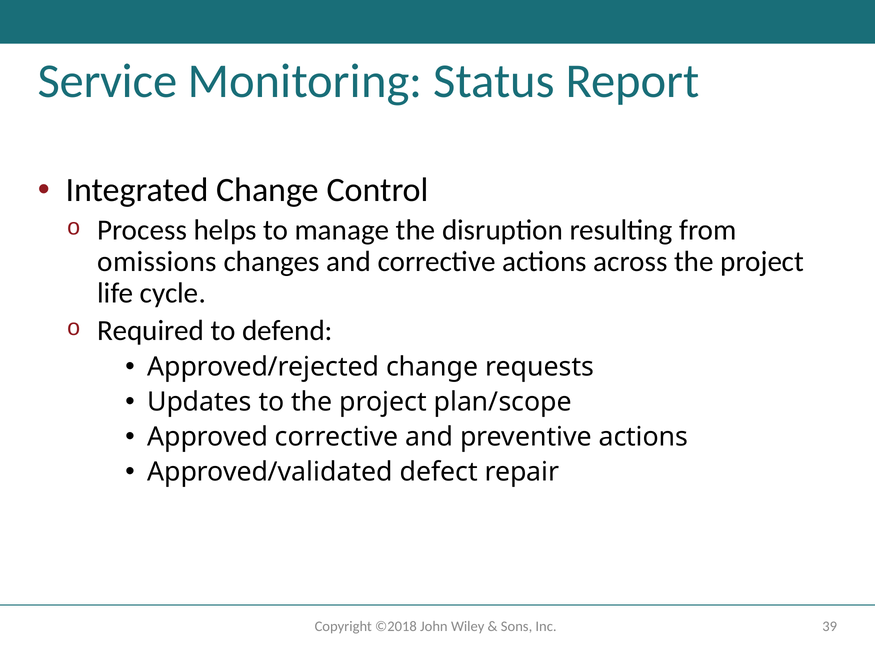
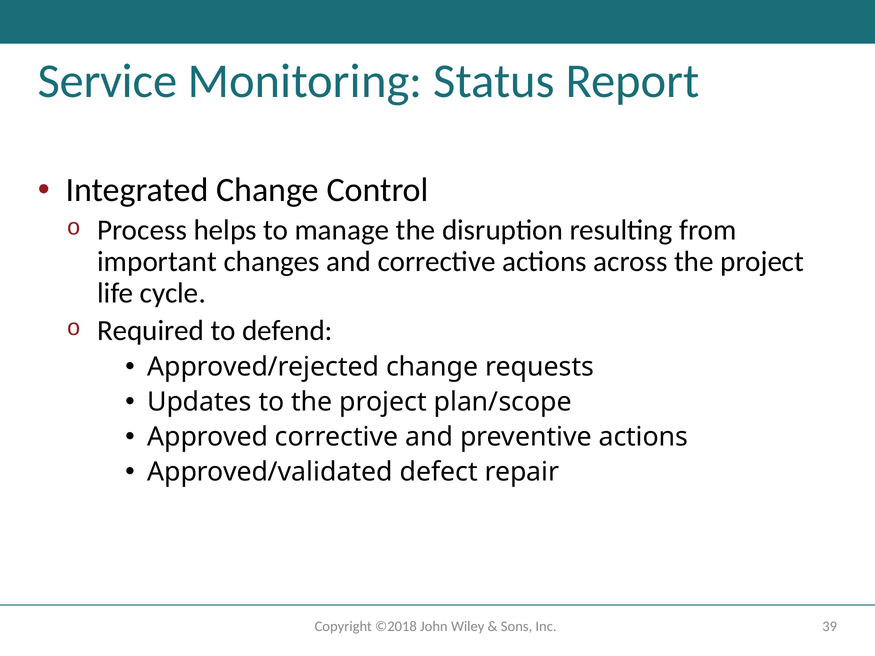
omissions: omissions -> important
